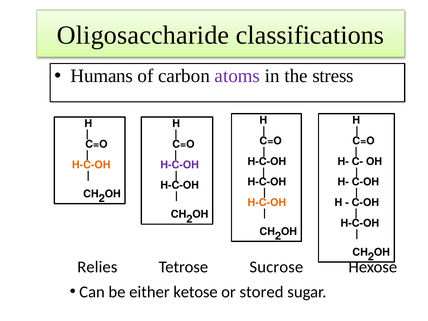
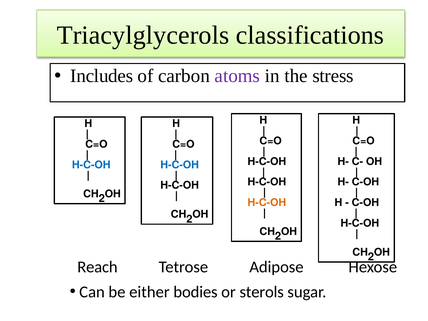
Oligosaccharide: Oligosaccharide -> Triacylglycerols
Humans: Humans -> Includes
H-C-OH at (91, 165) colour: orange -> blue
H-C-OH at (180, 165) colour: purple -> blue
Relies: Relies -> Reach
Sucrose: Sucrose -> Adipose
ketose: ketose -> bodies
stored: stored -> sterols
